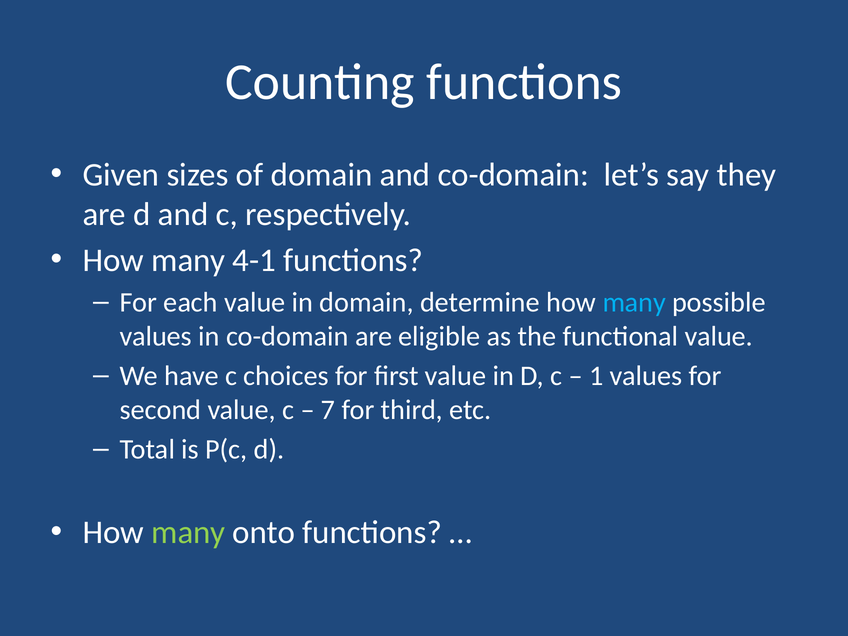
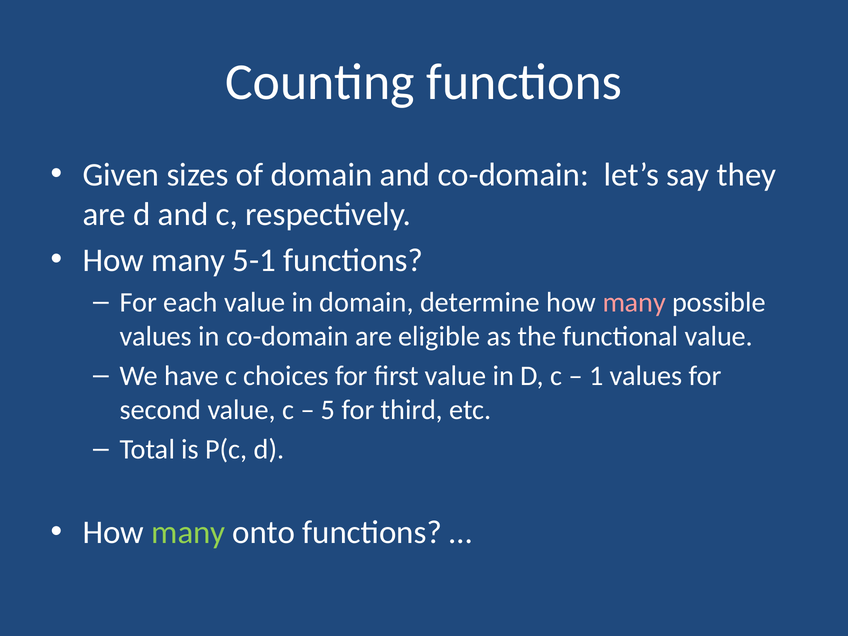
4-1: 4-1 -> 5-1
many at (634, 302) colour: light blue -> pink
7: 7 -> 5
